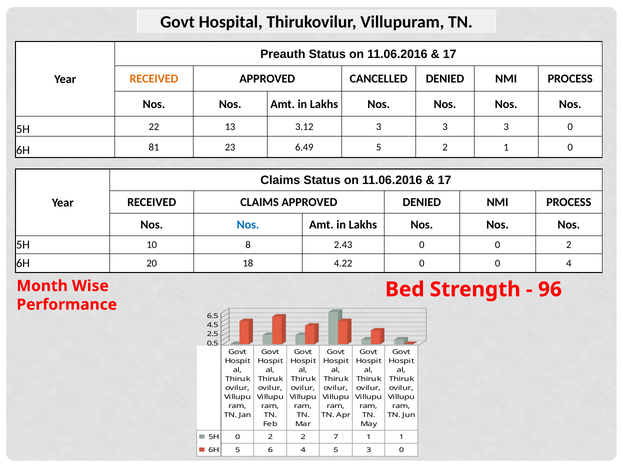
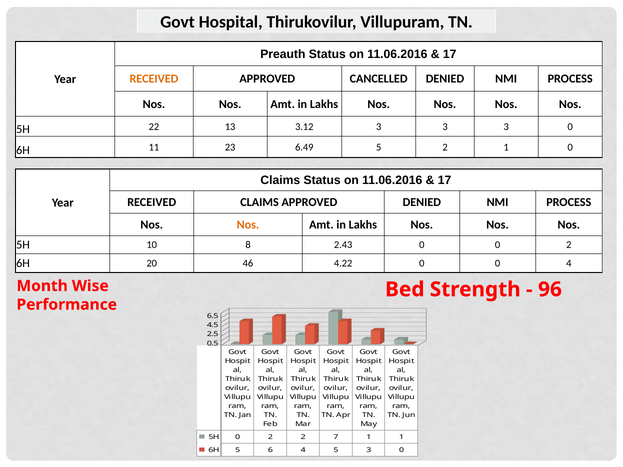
81: 81 -> 11
Nos at (248, 225) colour: blue -> orange
18: 18 -> 46
